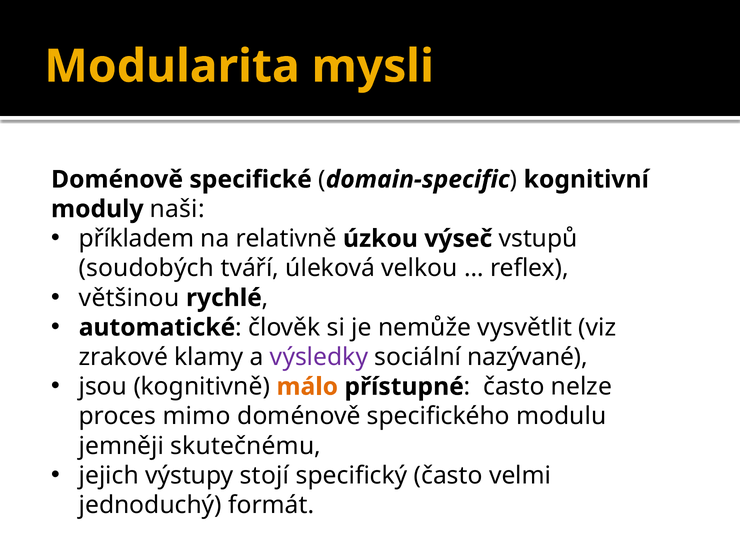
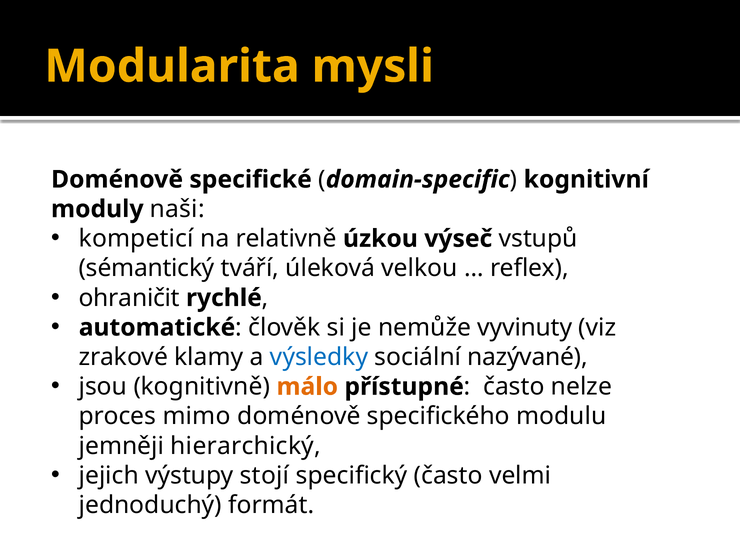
příkladem: příkladem -> kompeticí
soudobých: soudobých -> sémantický
většinou: většinou -> ohraničit
vysvětlit: vysvětlit -> vyvinuty
výsledky colour: purple -> blue
skutečnému: skutečnému -> hierarchický
